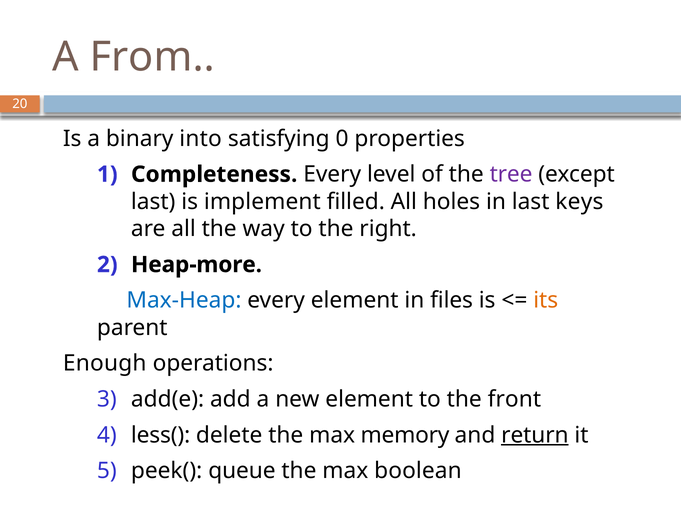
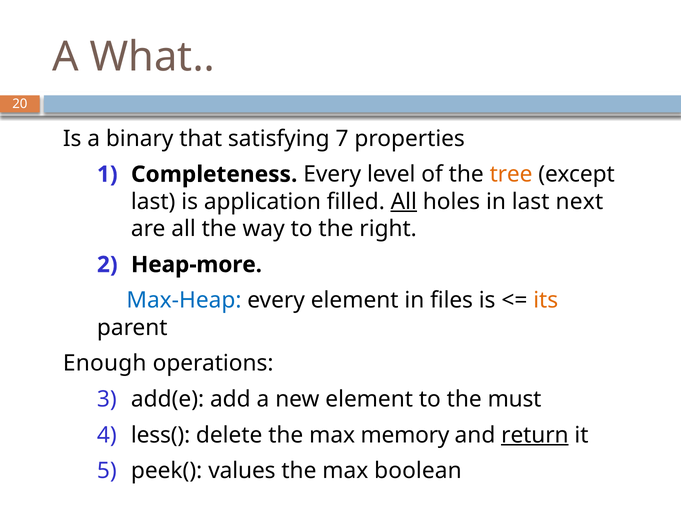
From: From -> What
into: into -> that
0: 0 -> 7
tree colour: purple -> orange
implement: implement -> application
All at (404, 201) underline: none -> present
keys: keys -> next
front: front -> must
queue: queue -> values
